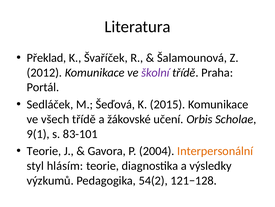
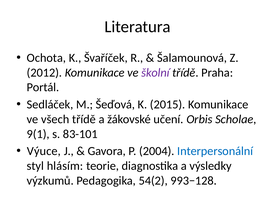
Překlad: Překlad -> Ochota
Teorie at (44, 151): Teorie -> Výuce
Interpersonální colour: orange -> blue
121−128: 121−128 -> 993−128
